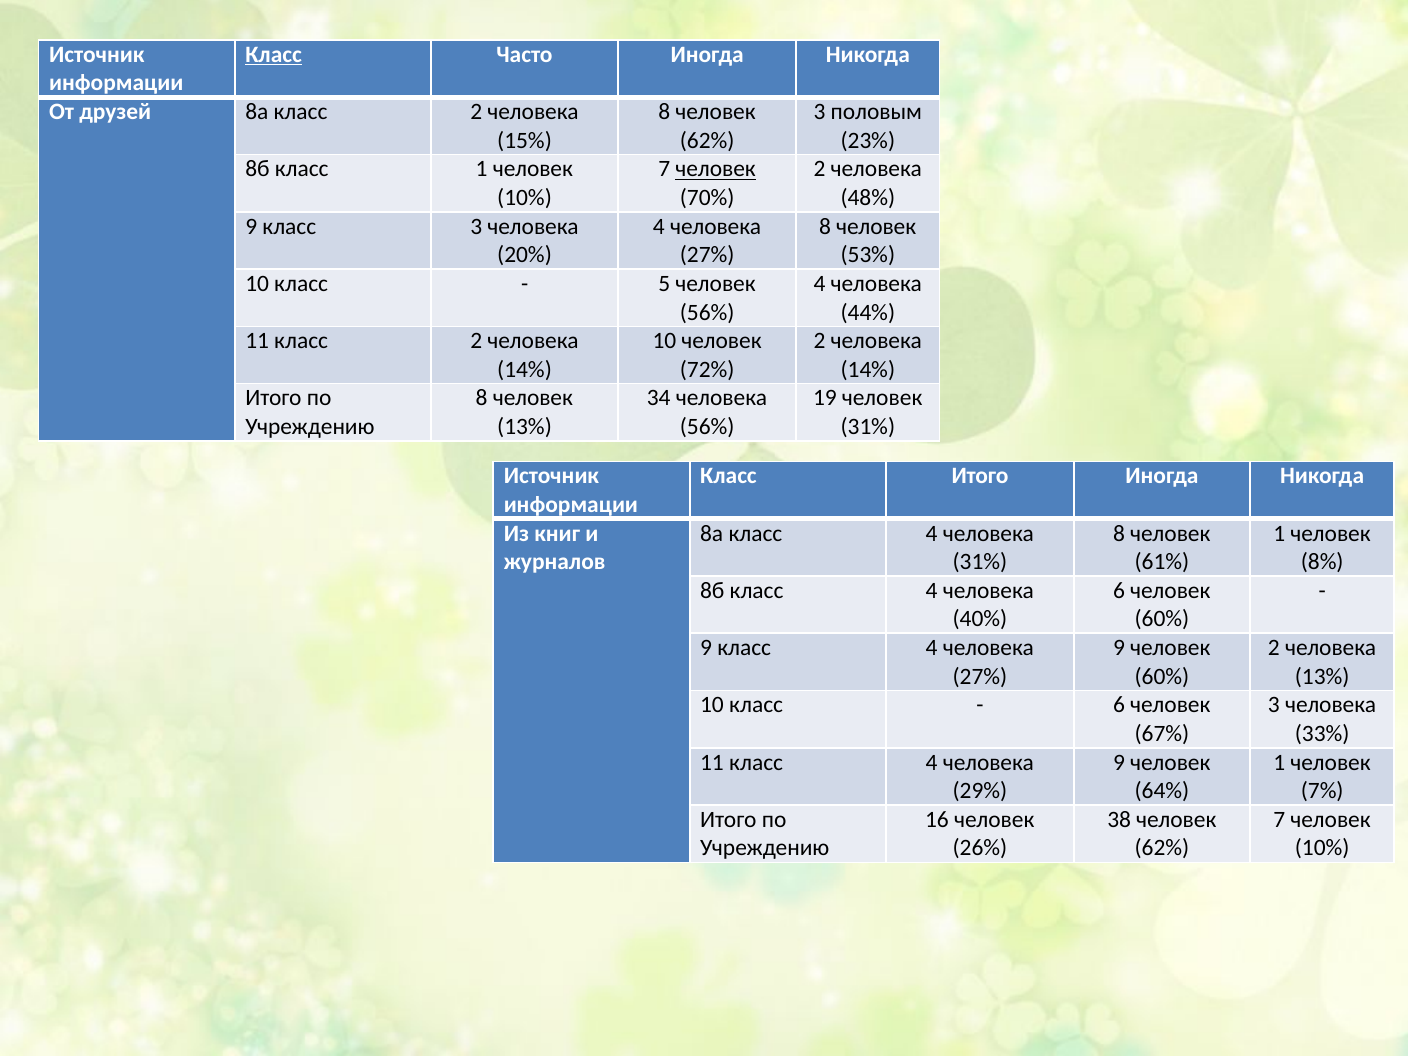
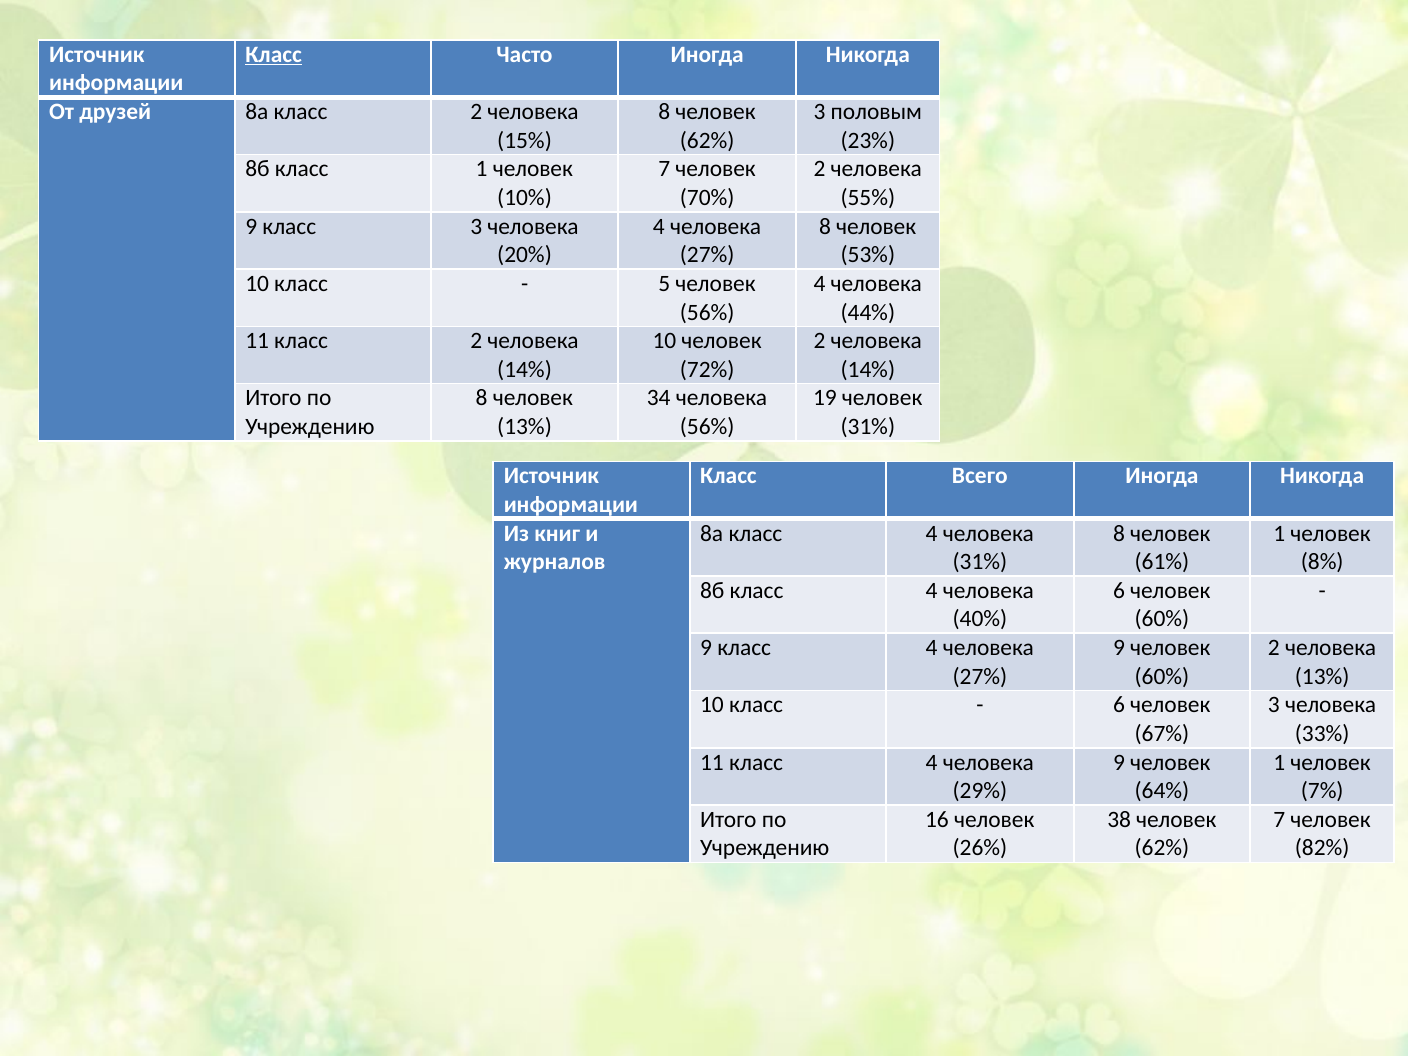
человек at (716, 169) underline: present -> none
48%: 48% -> 55%
Класс Итого: Итого -> Всего
10% at (1322, 848): 10% -> 82%
